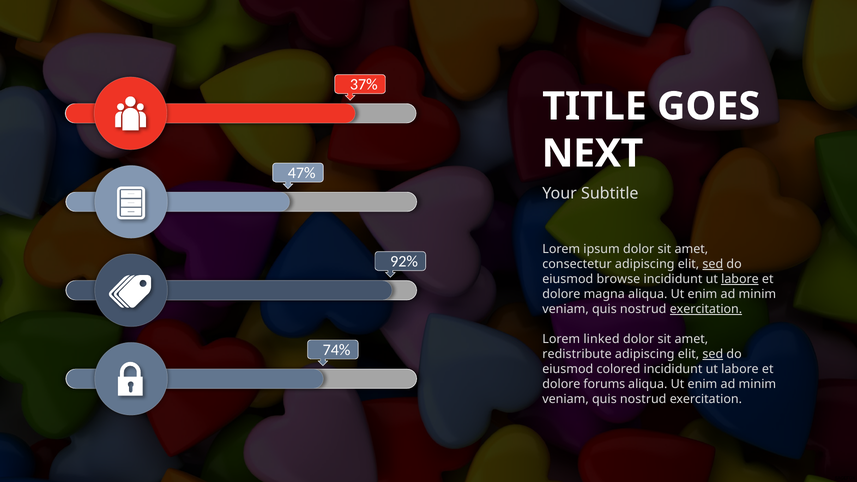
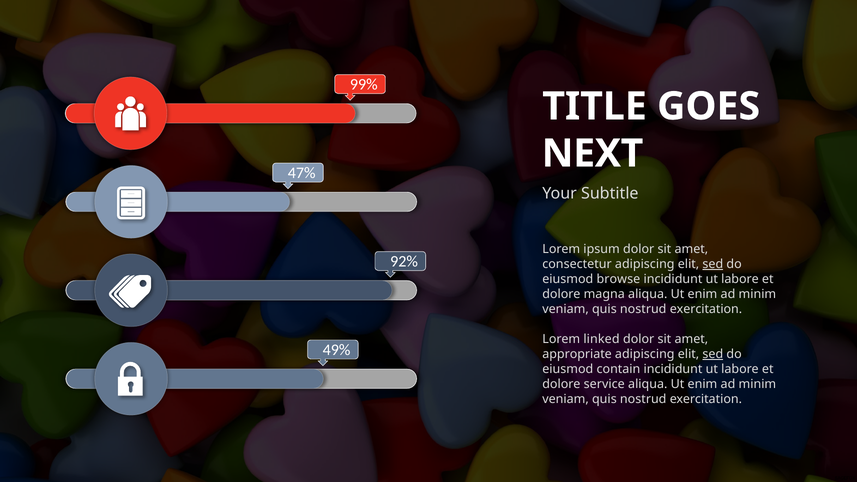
37%: 37% -> 99%
labore at (740, 279) underline: present -> none
exercitation at (706, 309) underline: present -> none
74%: 74% -> 49%
redistribute: redistribute -> appropriate
colored: colored -> contain
forums: forums -> service
